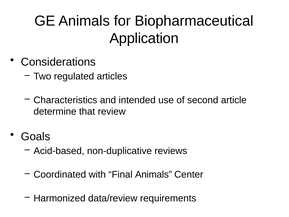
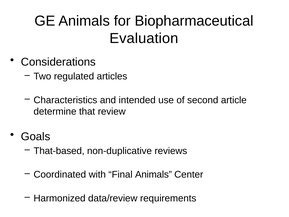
Application: Application -> Evaluation
Acid-based: Acid-based -> That-based
